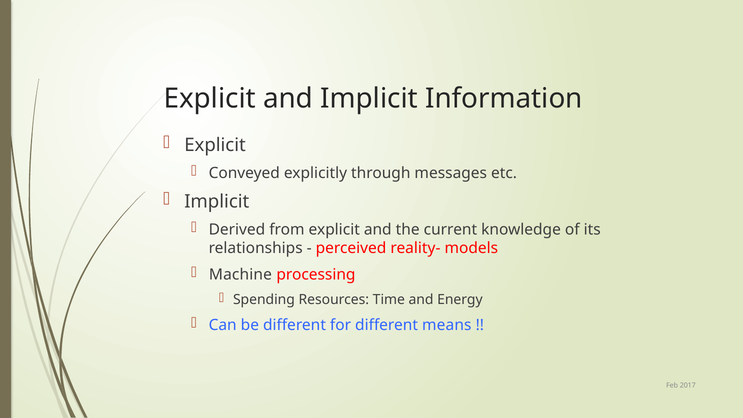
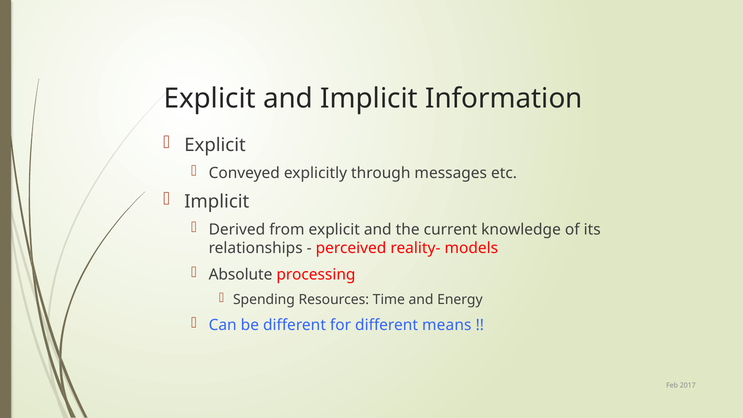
Machine: Machine -> Absolute
